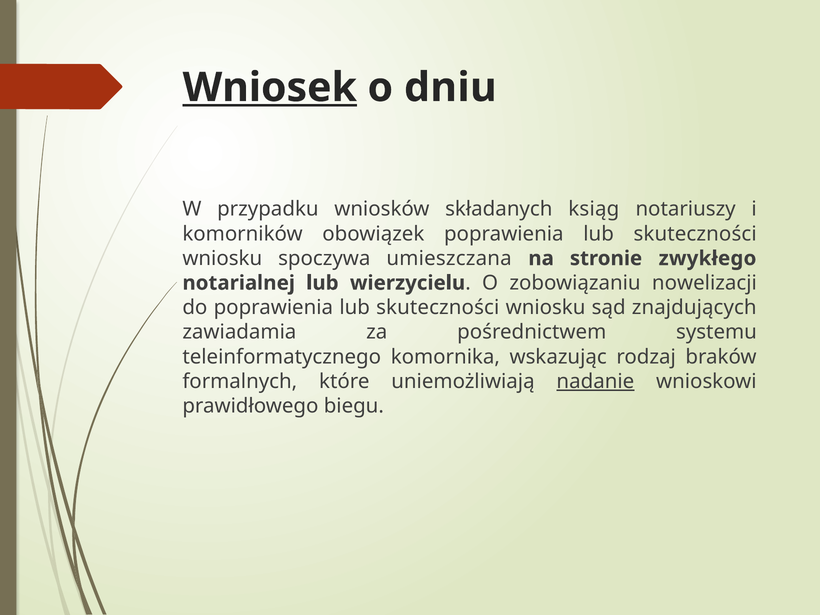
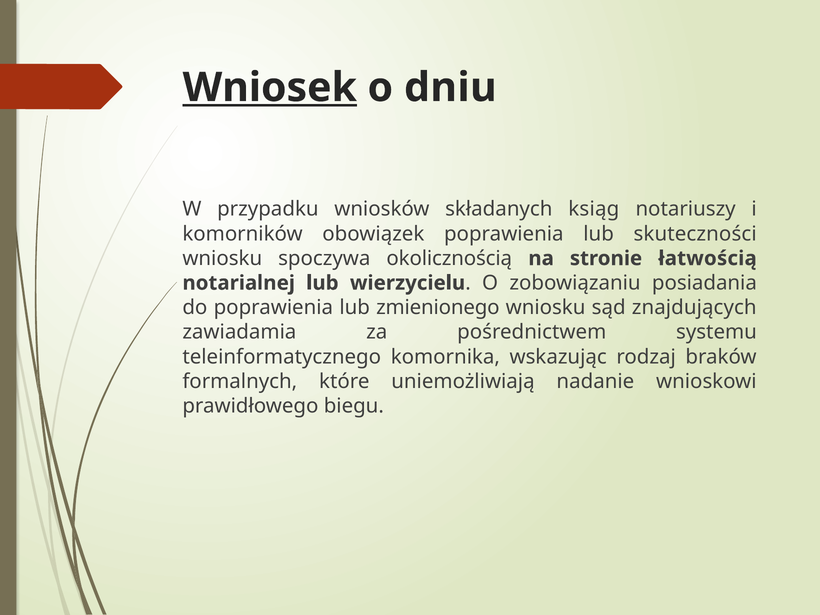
umieszczana: umieszczana -> okolicznością
zwykłego: zwykłego -> łatwością
nowelizacji: nowelizacji -> posiadania
do poprawienia lub skuteczności: skuteczności -> zmienionego
nadanie underline: present -> none
